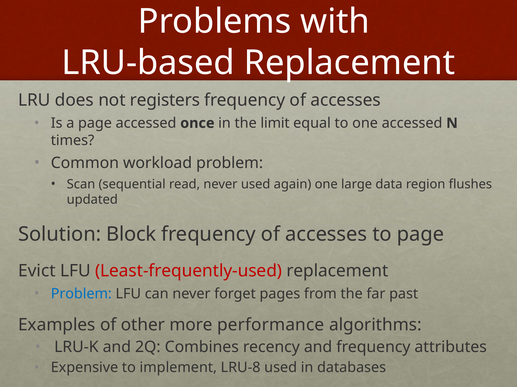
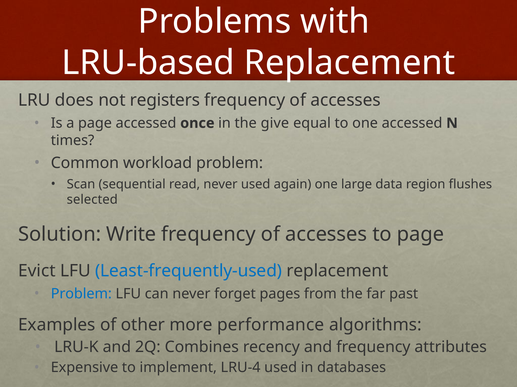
limit: limit -> give
updated: updated -> selected
Block: Block -> Write
Least-frequently-used colour: red -> blue
LRU-8: LRU-8 -> LRU-4
